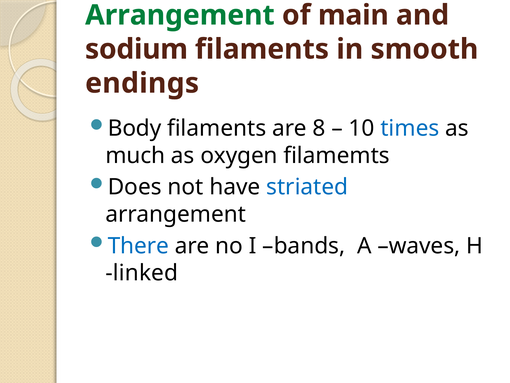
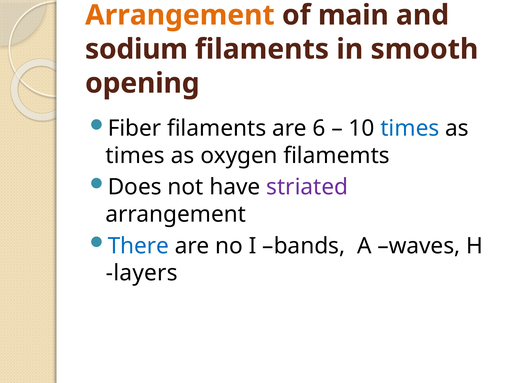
Arrangement at (180, 15) colour: green -> orange
endings: endings -> opening
Body: Body -> Fiber
8: 8 -> 6
much at (135, 155): much -> times
striated colour: blue -> purple
linked: linked -> layers
